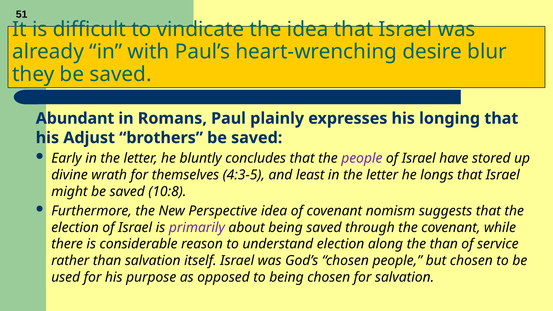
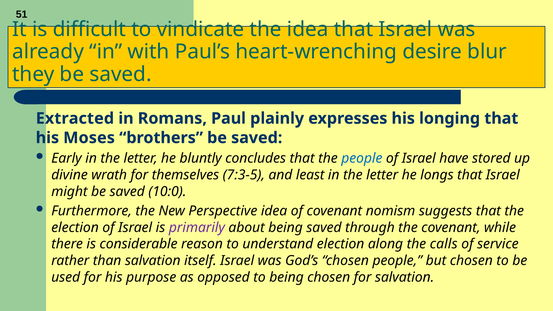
Abundant: Abundant -> Extracted
Adjust: Adjust -> Moses
people at (362, 158) colour: purple -> blue
4:3-5: 4:3-5 -> 7:3-5
10:8: 10:8 -> 10:0
the than: than -> calls
